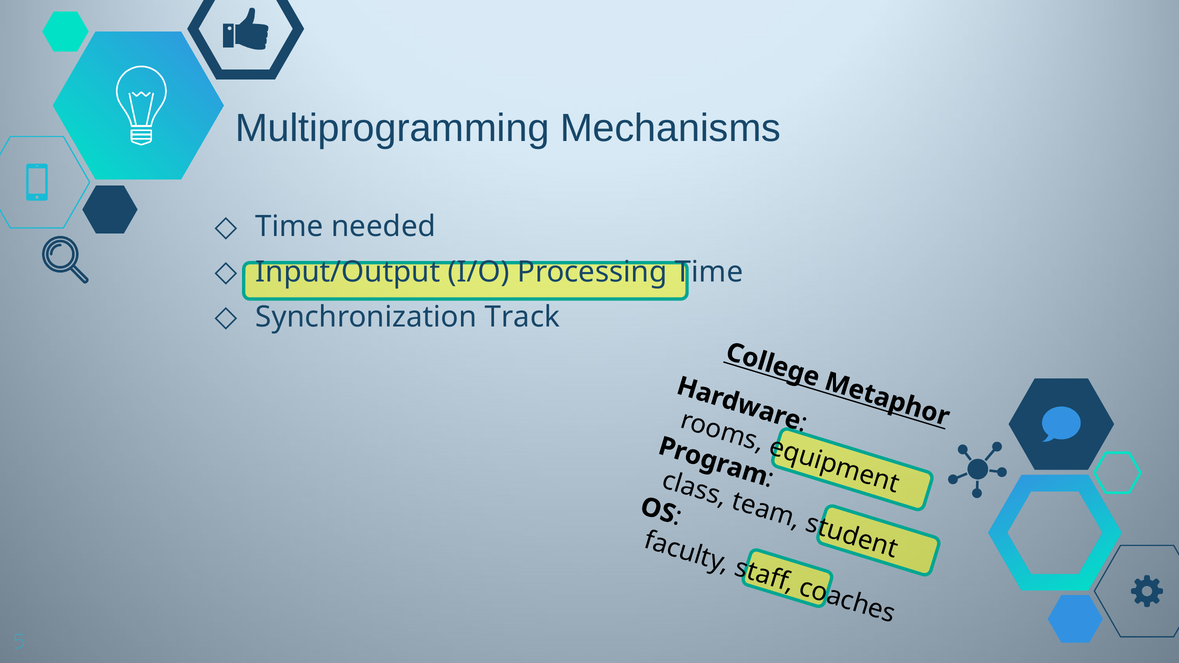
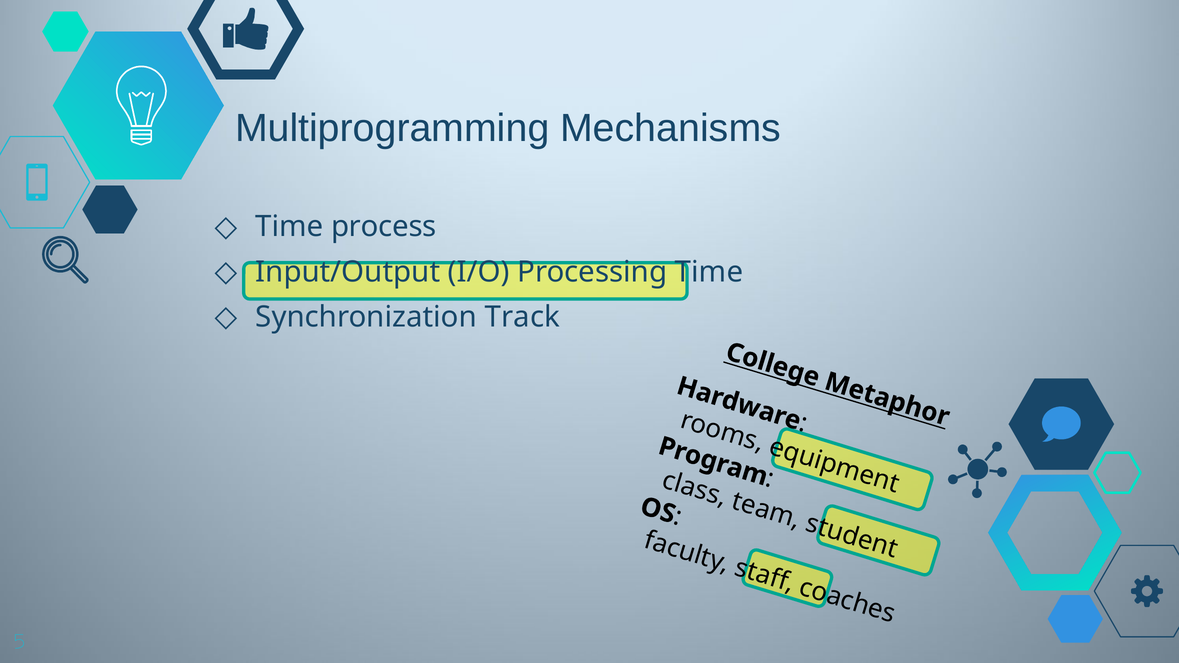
needed: needed -> process
